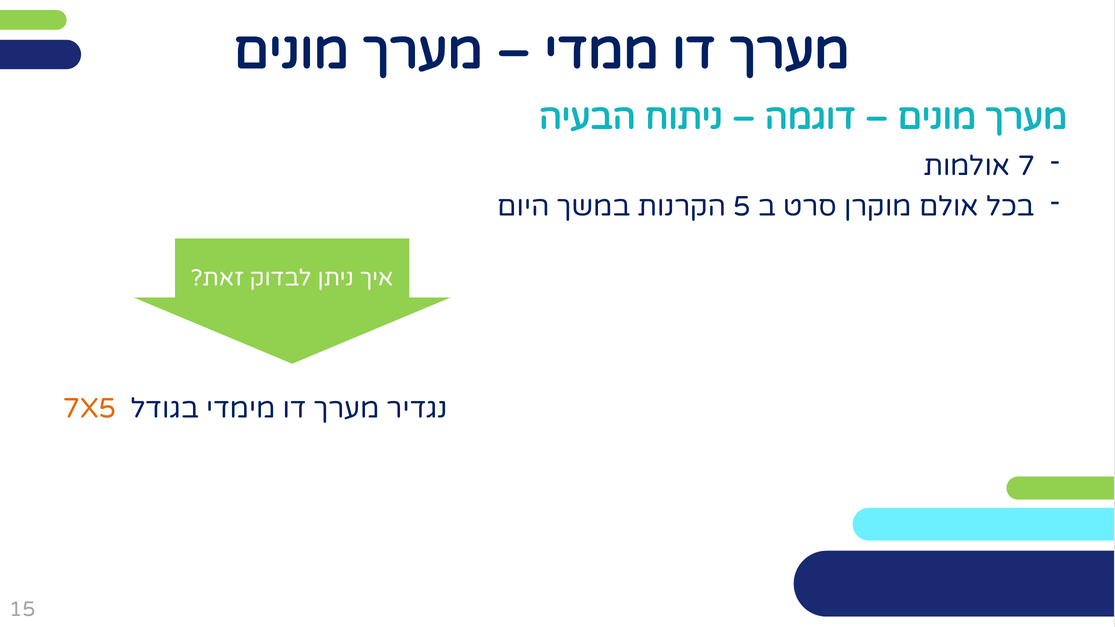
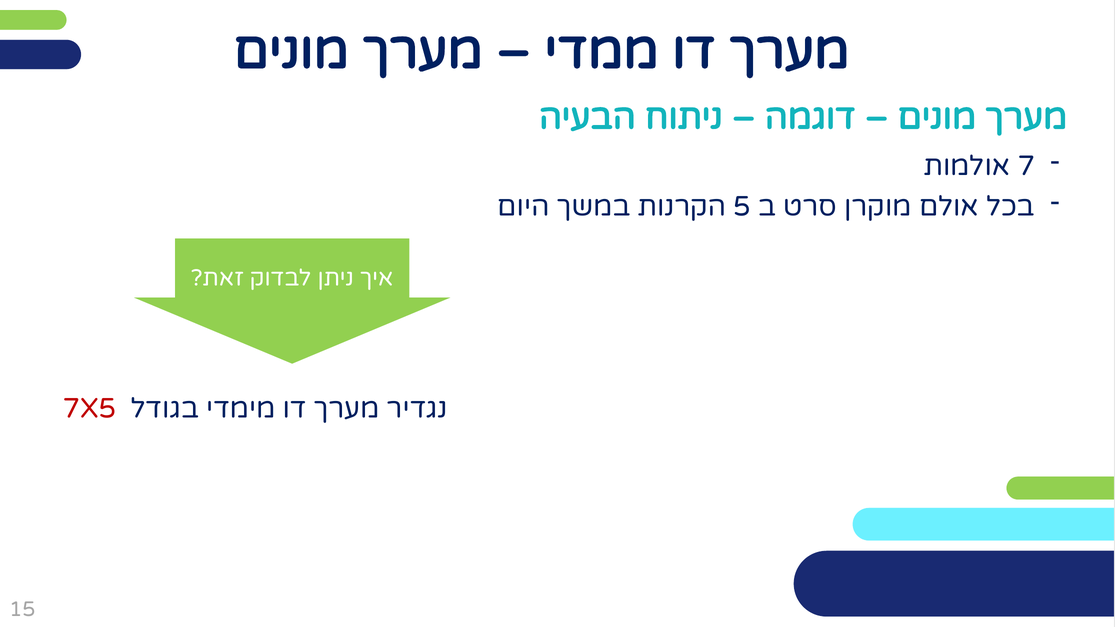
7X5 colour: orange -> red
